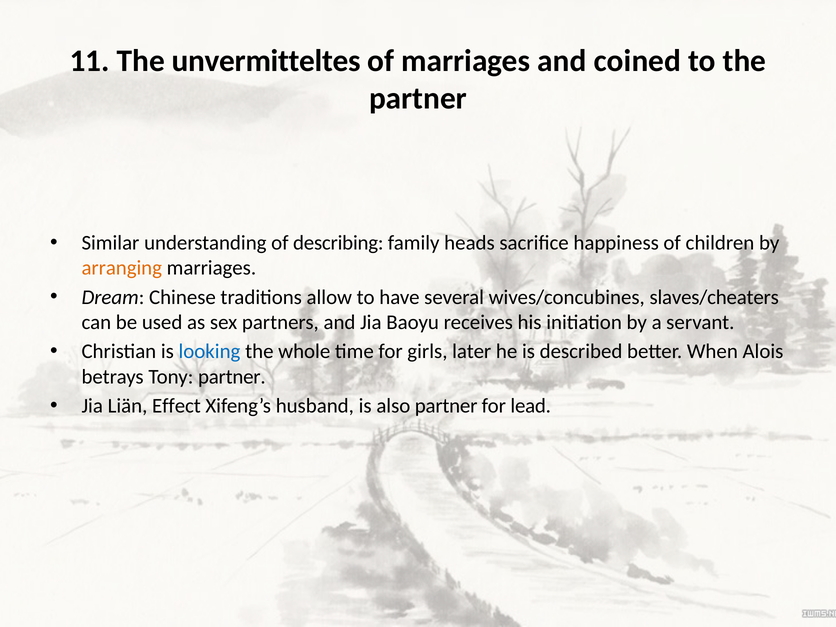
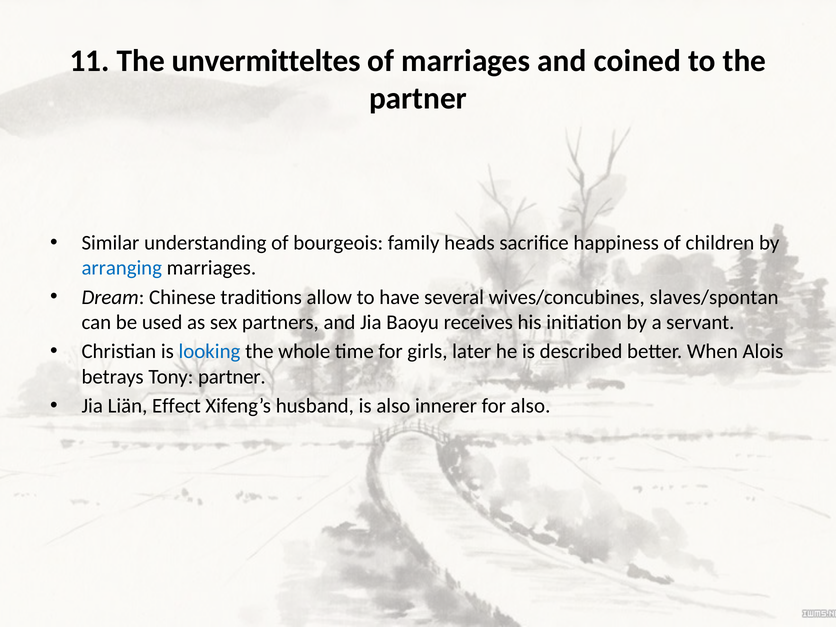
describing: describing -> bourgeois
arranging colour: orange -> blue
slaves/cheaters: slaves/cheaters -> slaves/spontan
also partner: partner -> innerer
for lead: lead -> also
